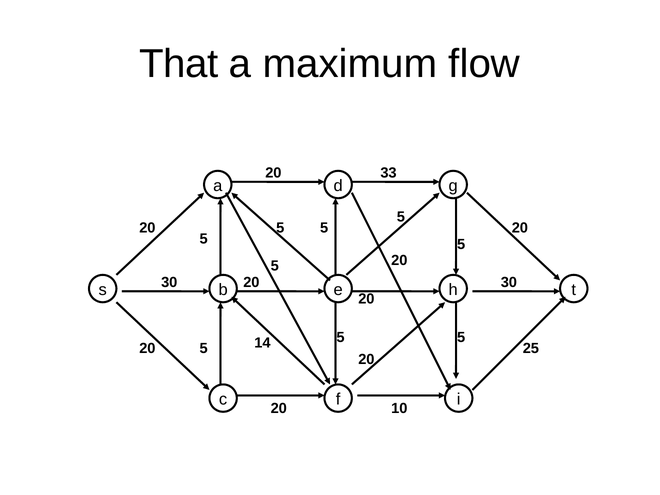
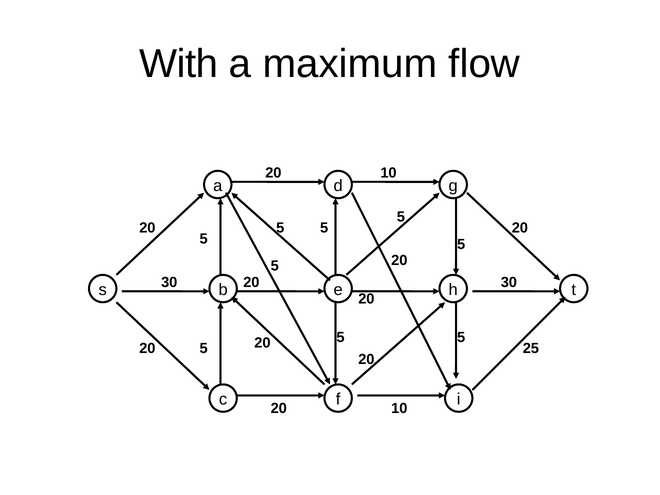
That: That -> With
33 at (388, 173): 33 -> 10
14 at (262, 343): 14 -> 20
